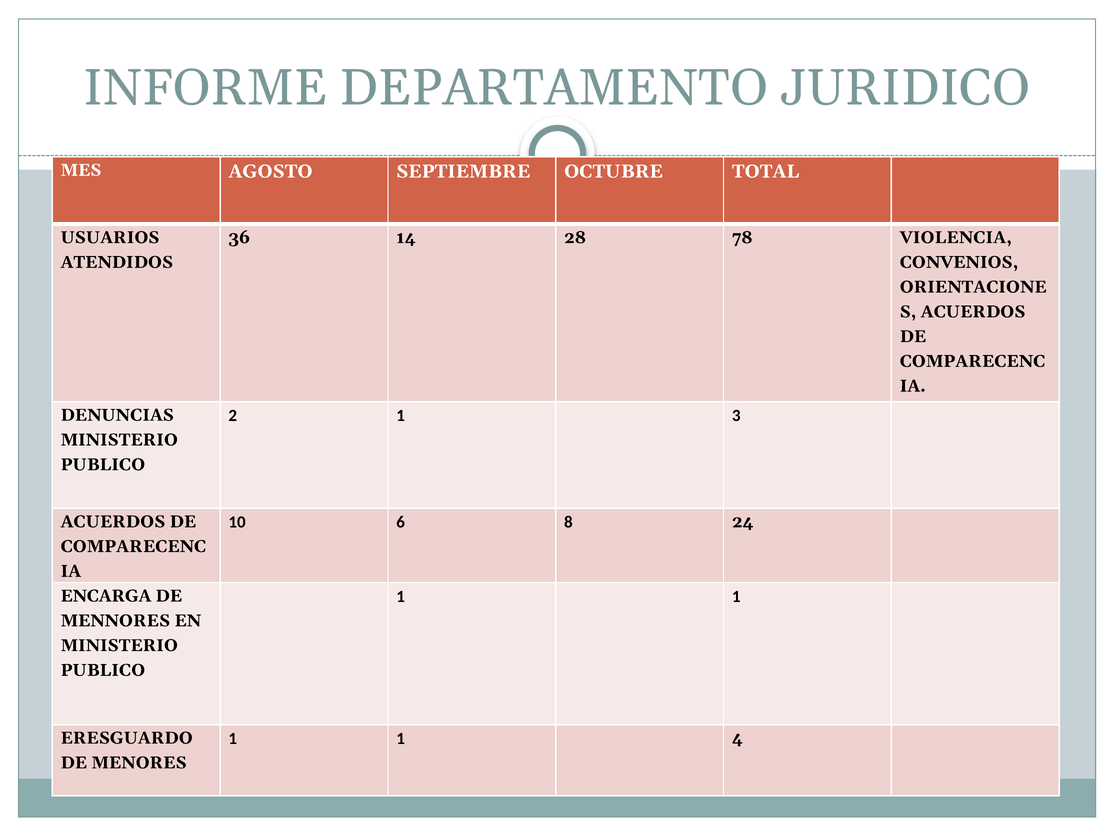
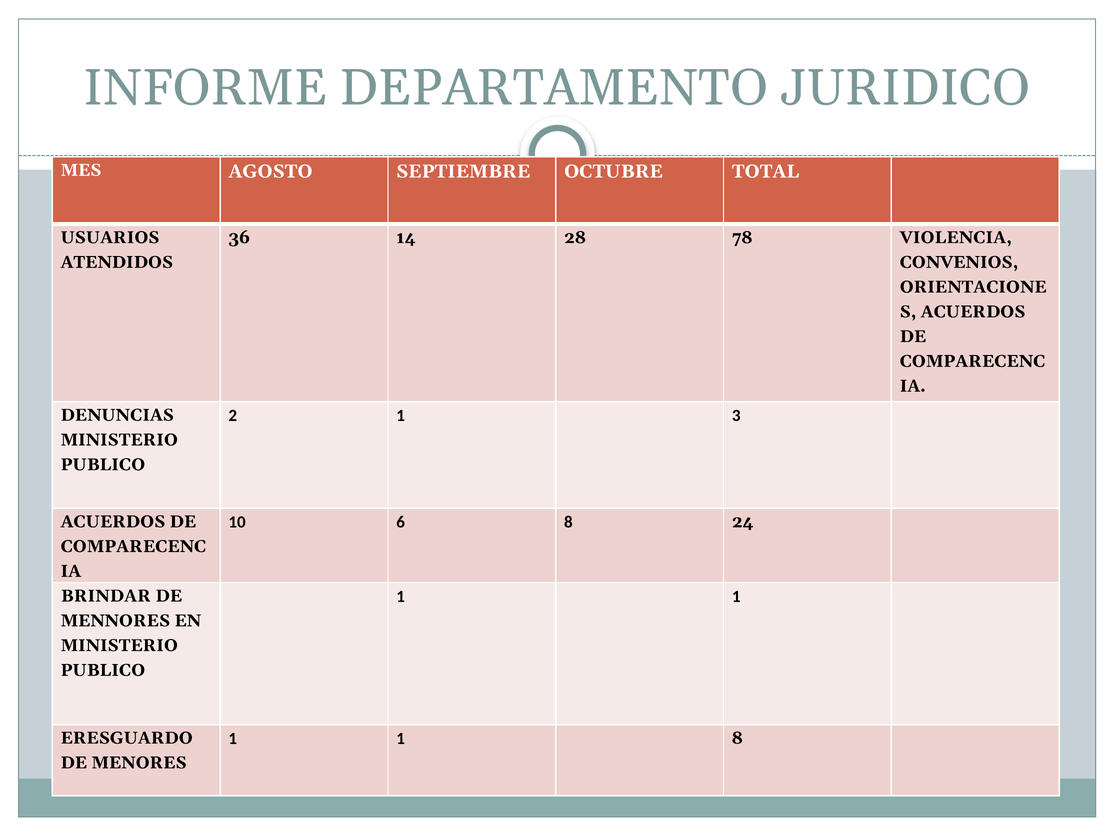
ENCARGA: ENCARGA -> BRINDAR
1 4: 4 -> 8
